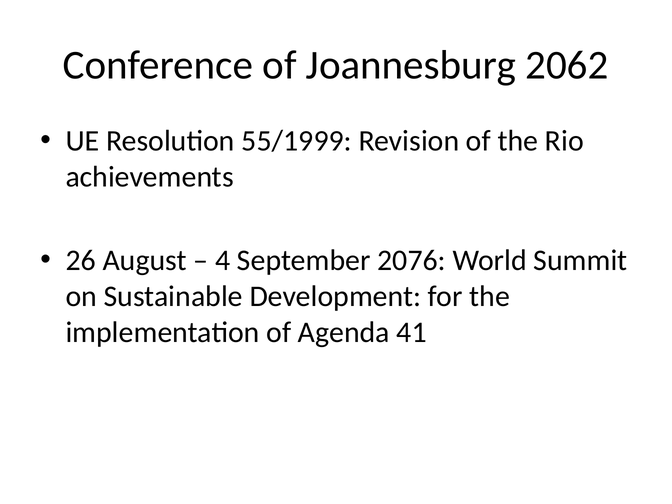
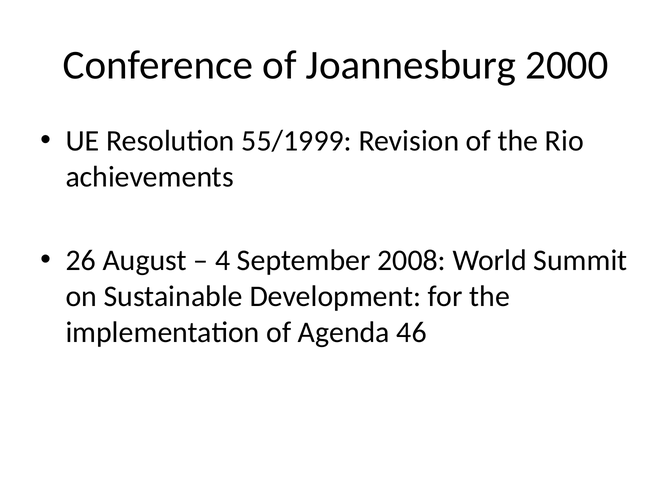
2062: 2062 -> 2000
2076: 2076 -> 2008
41: 41 -> 46
